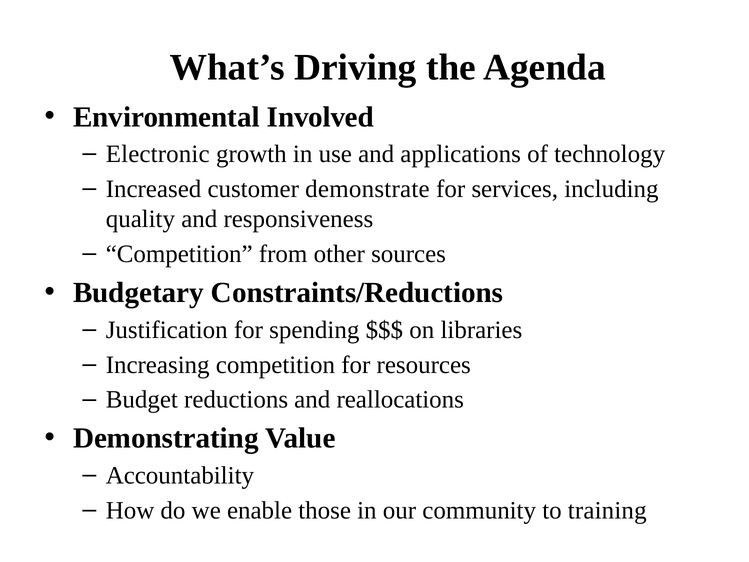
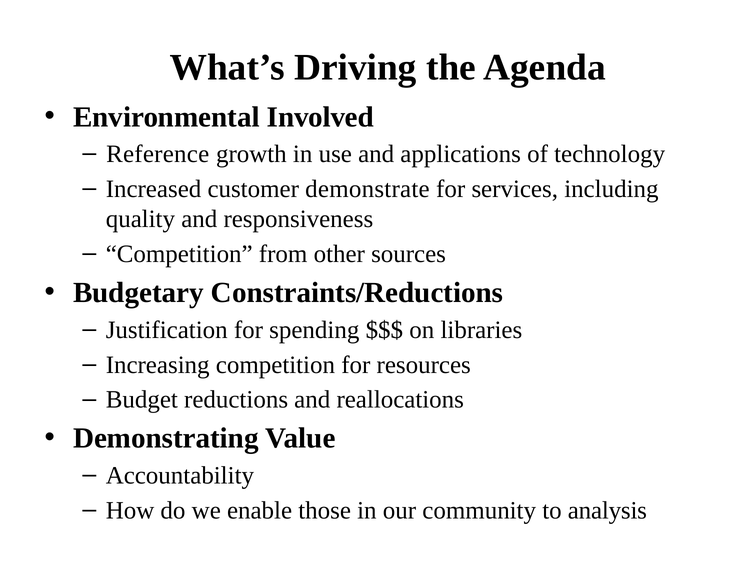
Electronic: Electronic -> Reference
training: training -> analysis
